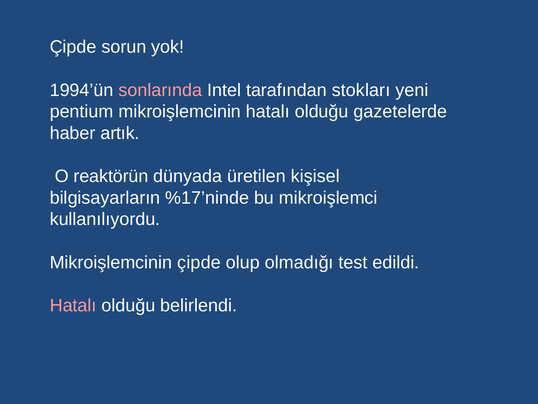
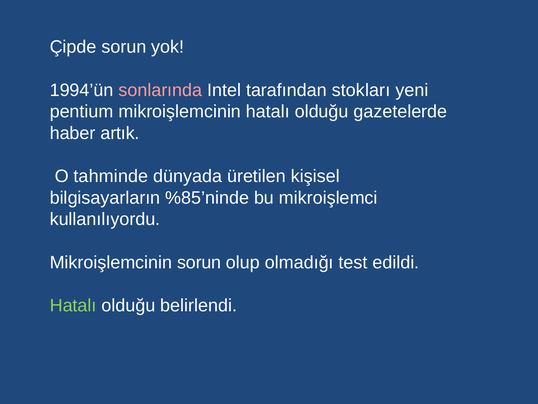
reaktörün: reaktörün -> tahminde
%17’ninde: %17’ninde -> %85’ninde
Mikroişlemcinin çipde: çipde -> sorun
Hatalı at (73, 305) colour: pink -> light green
